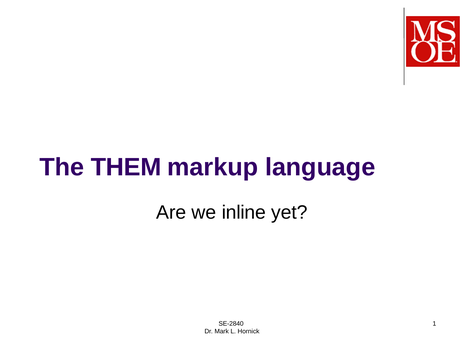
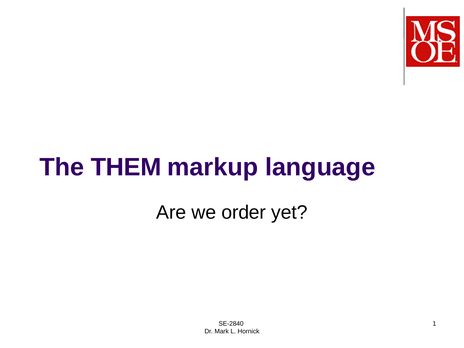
inline: inline -> order
